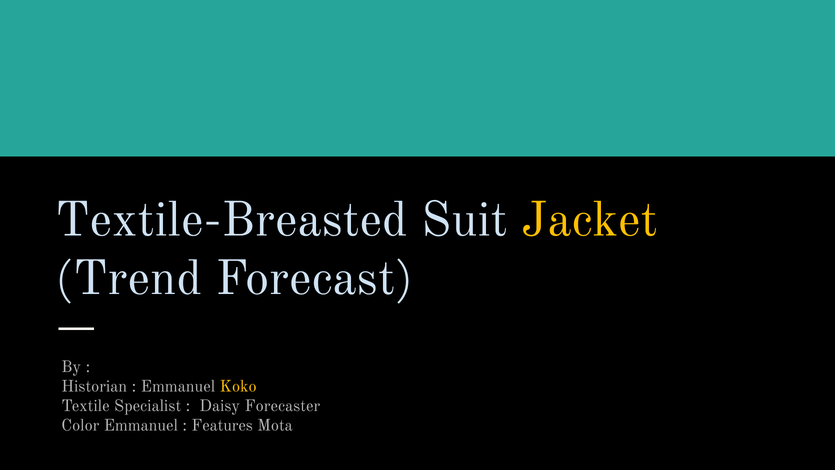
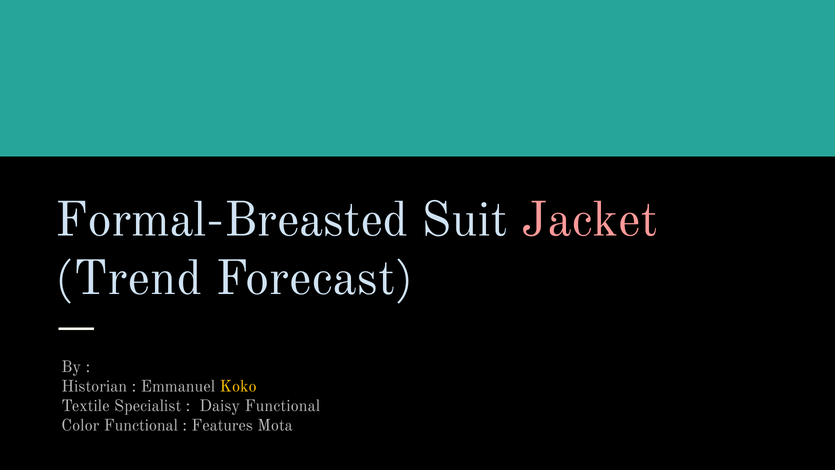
Textile-Breasted: Textile-Breasted -> Formal-Breasted
Jacket colour: yellow -> pink
Daisy Forecaster: Forecaster -> Functional
Color Emmanuel: Emmanuel -> Functional
